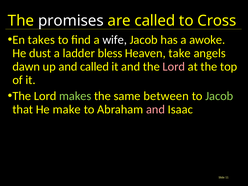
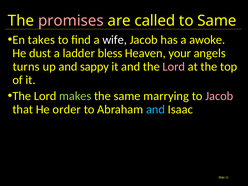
promises colour: white -> pink
to Cross: Cross -> Same
take: take -> your
dawn: dawn -> turns
and called: called -> sappy
between: between -> marrying
Jacob at (219, 96) colour: light green -> pink
make: make -> order
and at (155, 109) colour: pink -> light blue
